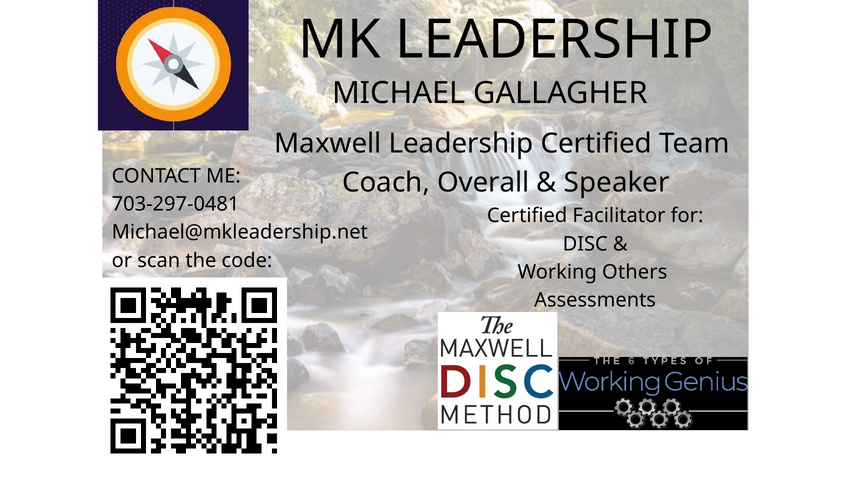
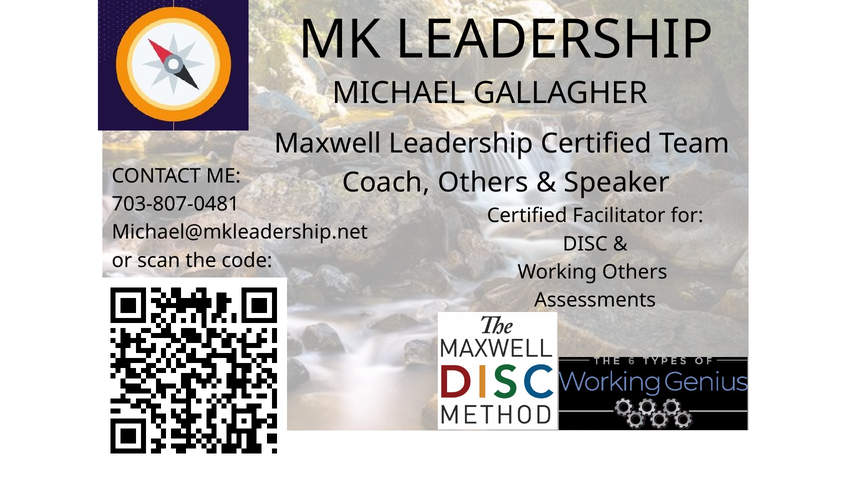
Coach Overall: Overall -> Others
703-297-0481: 703-297-0481 -> 703-807-0481
